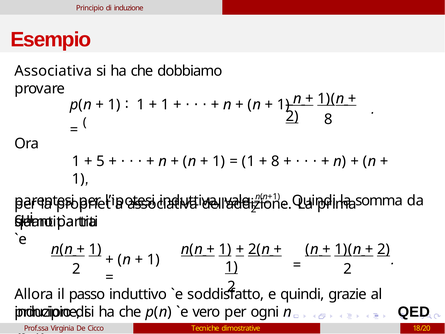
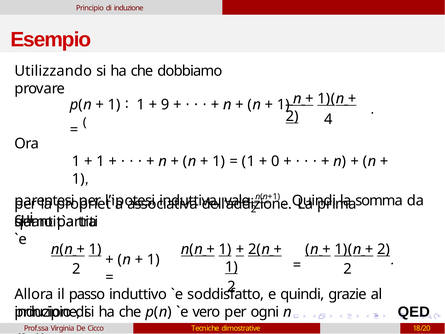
Associativa at (53, 71): Associativa -> Utilizzando
1 at (165, 105): 1 -> 9
2 8: 8 -> 4
5 at (100, 161): 5 -> 1
8 at (275, 161): 8 -> 0
